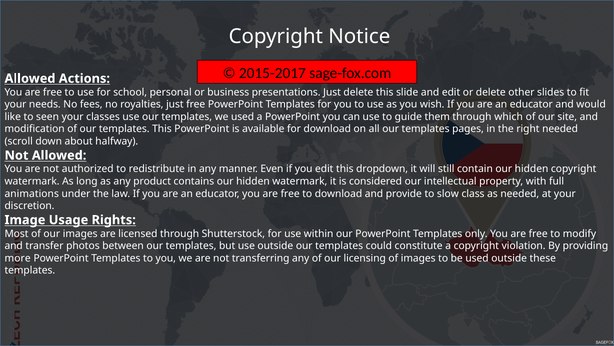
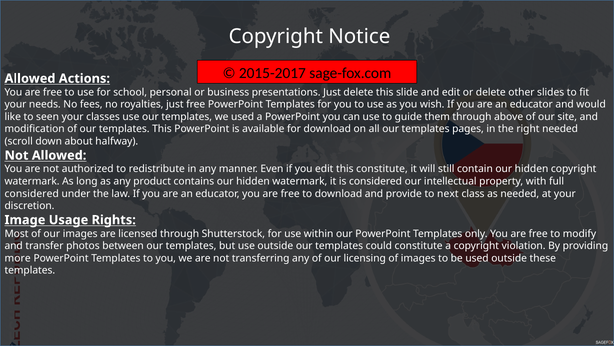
which: which -> above
this dropdown: dropdown -> constitute
animations at (32, 193): animations -> considered
slow: slow -> next
